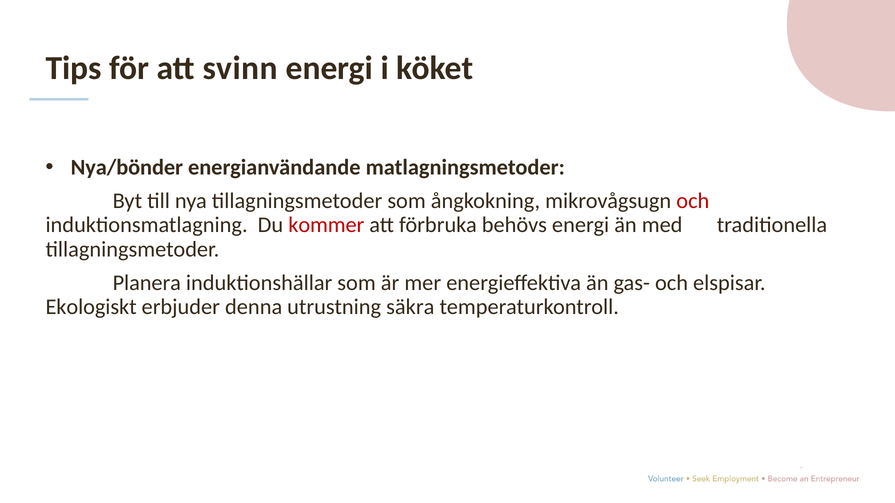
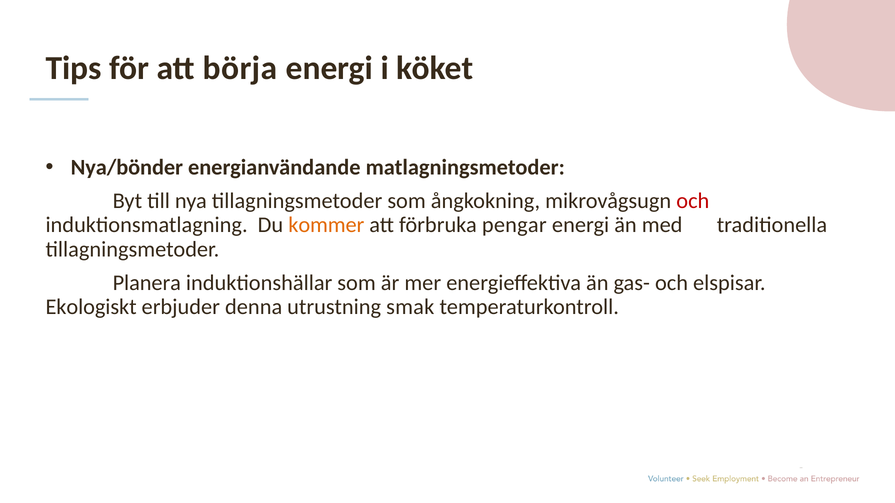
svinn: svinn -> börja
kommer colour: red -> orange
behövs: behövs -> pengar
säkra: säkra -> smak
